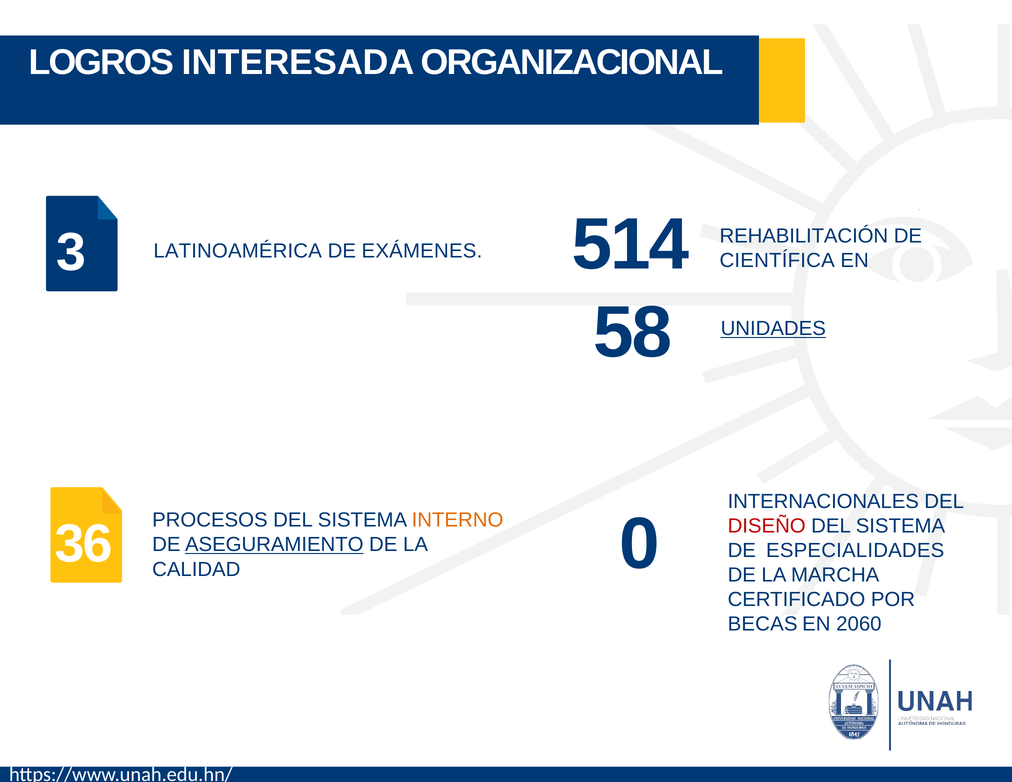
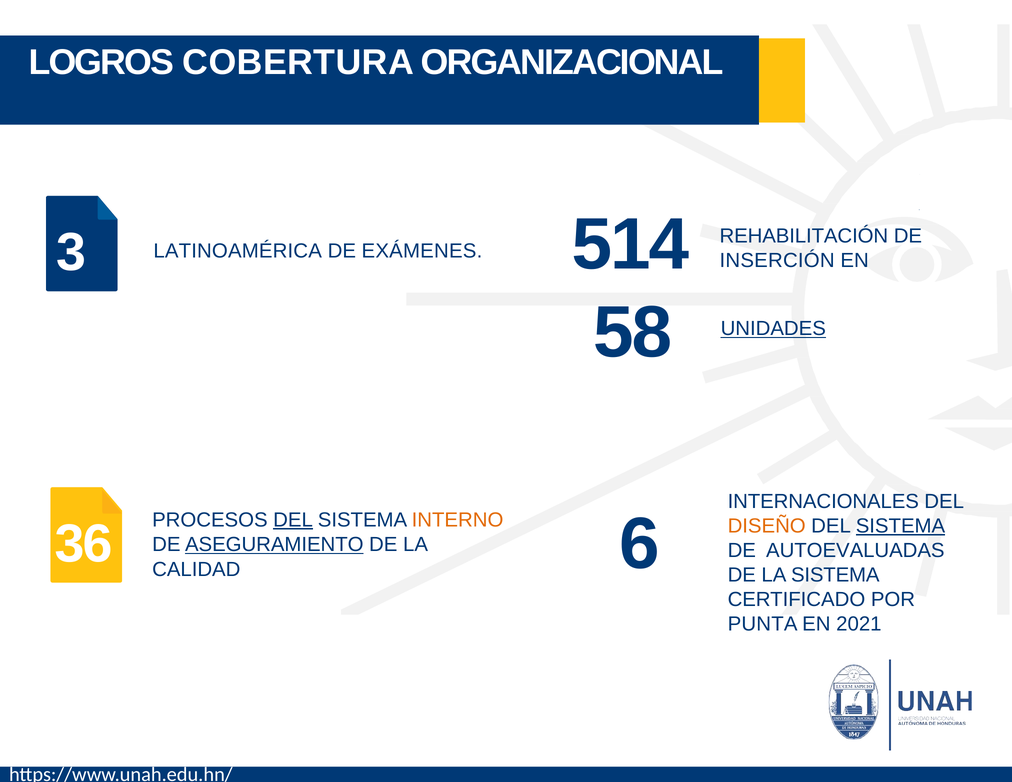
INTERESADA: INTERESADA -> COBERTURA
CIENTÍFICA: CIENTÍFICA -> INSERCIÓN
DEL at (293, 520) underline: none -> present
DISEÑO colour: red -> orange
SISTEMA at (900, 526) underline: none -> present
ESPECIALIDADES: ESPECIALIDADES -> AUTOEVALUADAS
0: 0 -> 6
LA MARCHA: MARCHA -> SISTEMA
BECAS: BECAS -> PUNTA
2060: 2060 -> 2021
